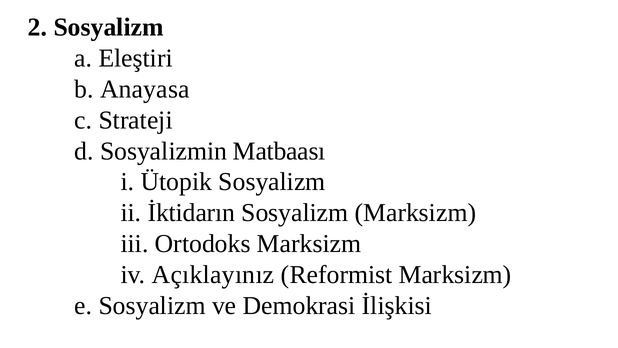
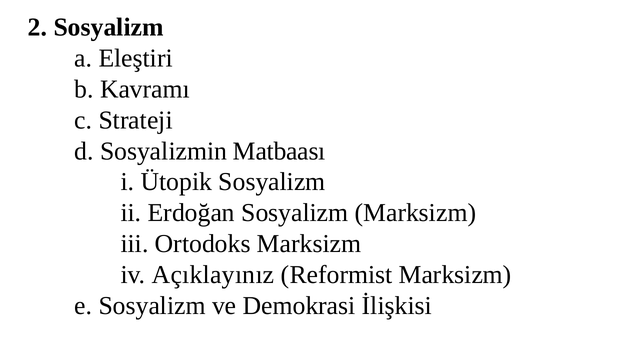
Anayasa: Anayasa -> Kavramı
İktidarın: İktidarın -> Erdoğan
